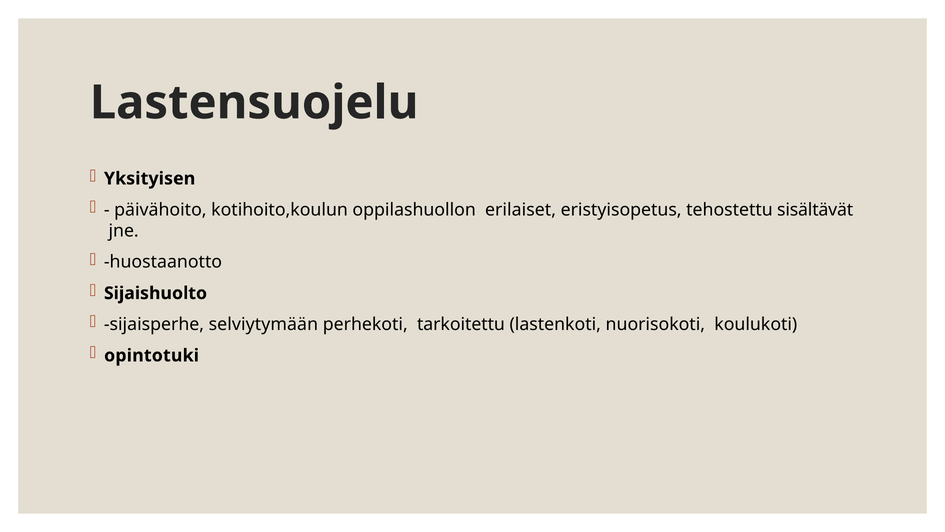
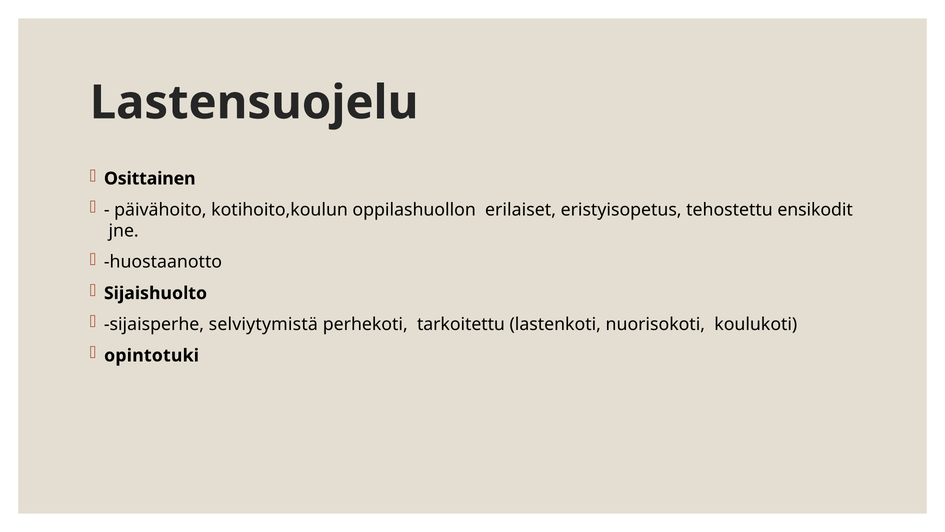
Yksityisen: Yksityisen -> Osittainen
sisältävät: sisältävät -> ensikodit
selviytymään: selviytymään -> selviytymistä
